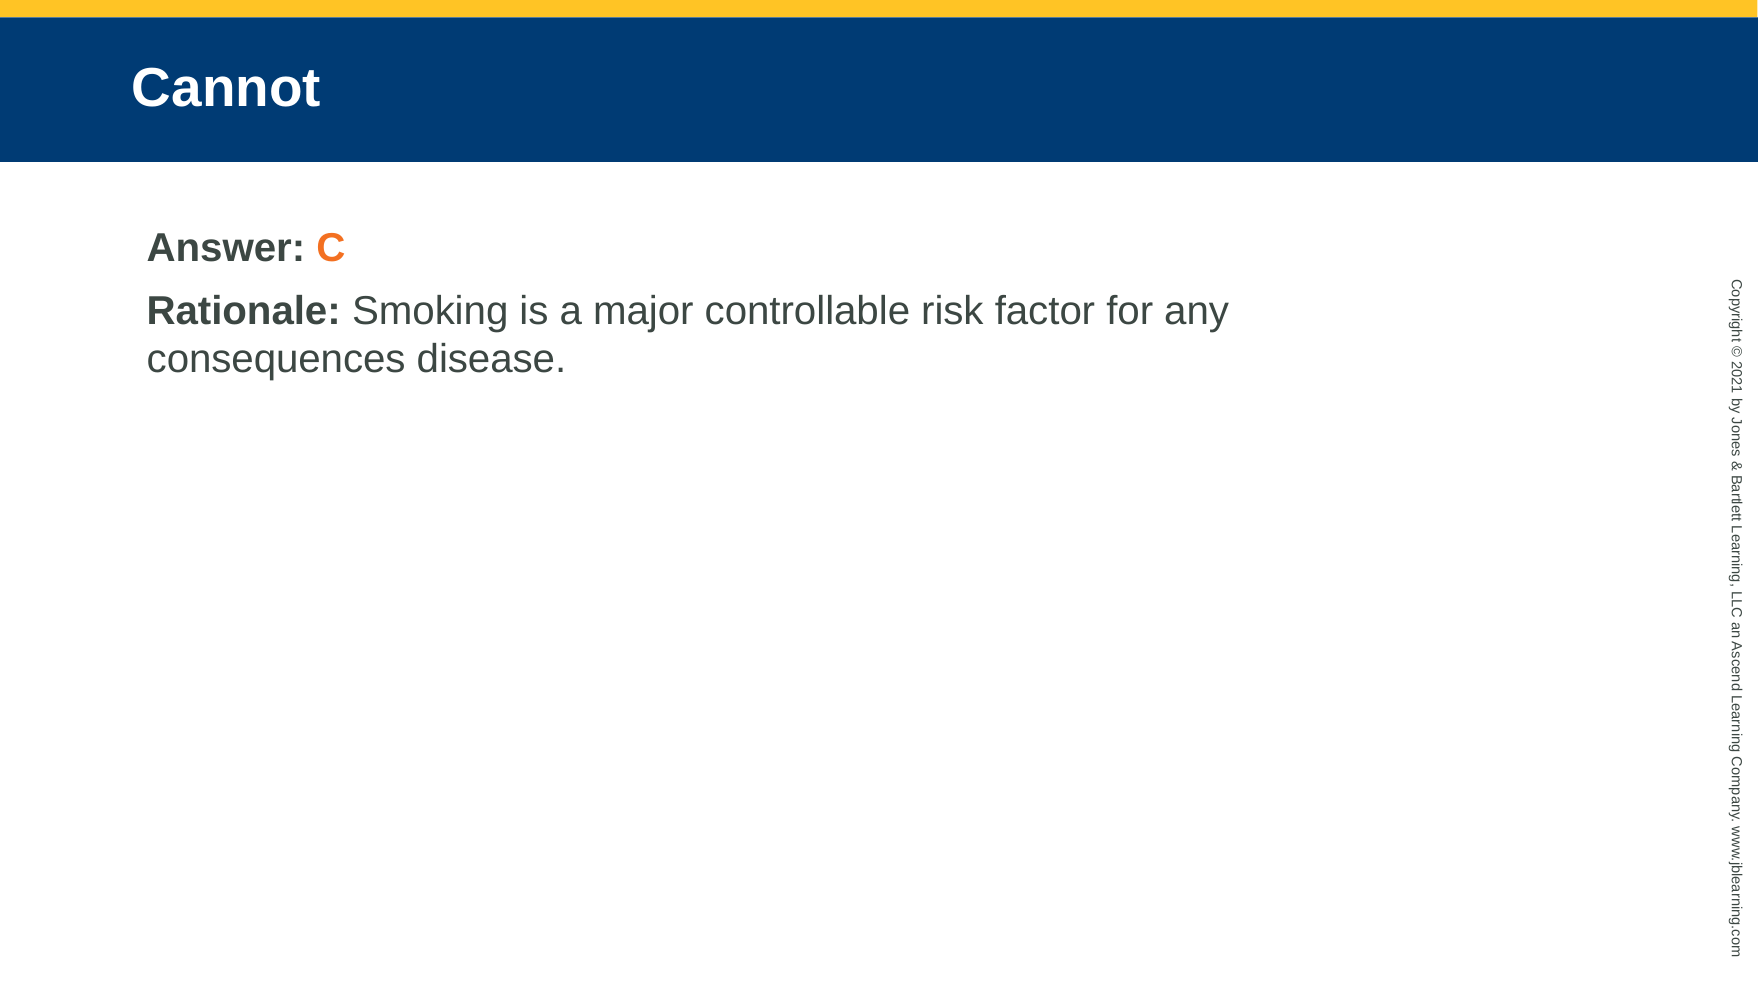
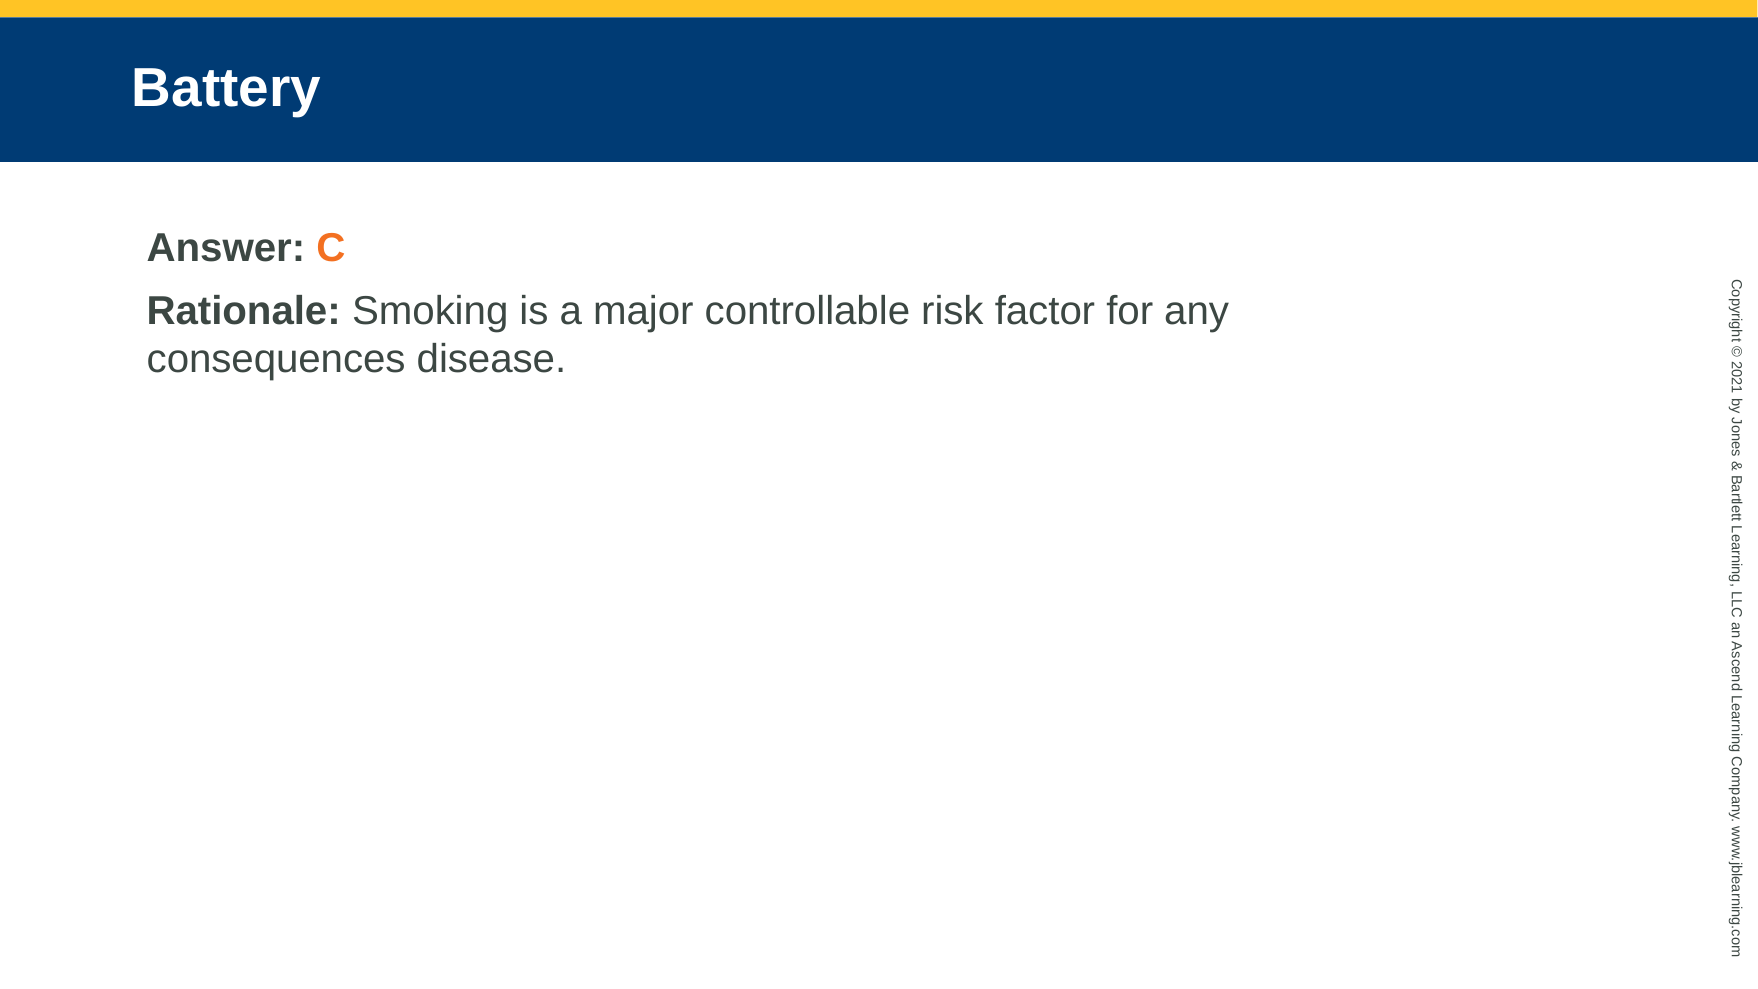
Cannot: Cannot -> Battery
